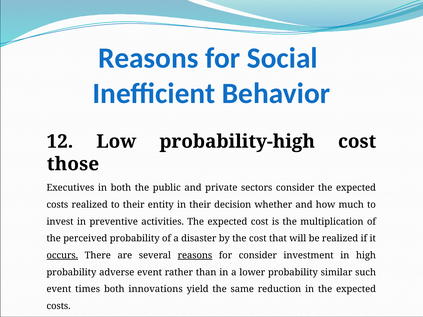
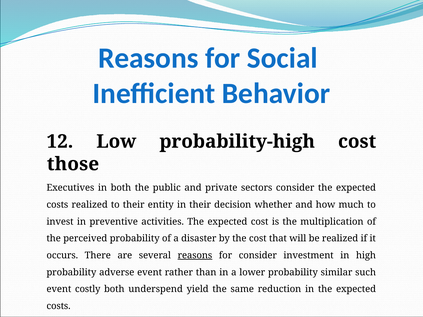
occurs underline: present -> none
times: times -> costly
innovations: innovations -> underspend
